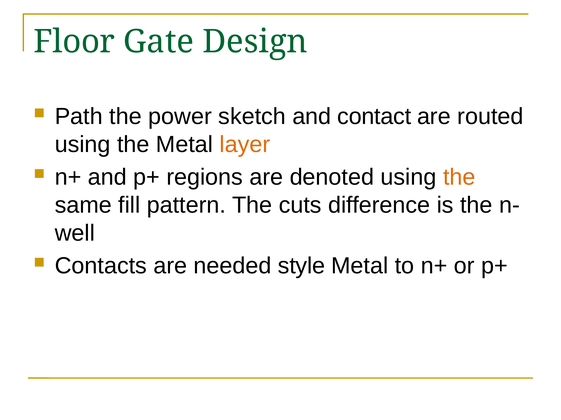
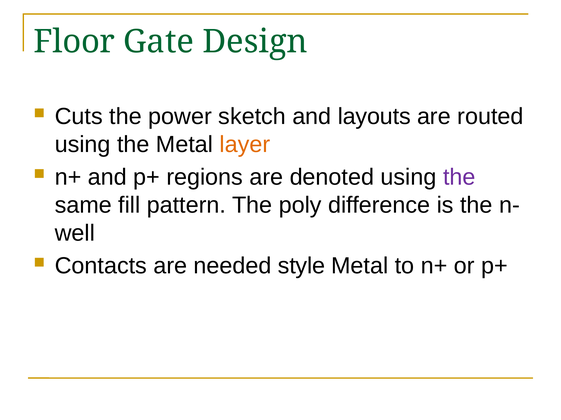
Path: Path -> Cuts
contact: contact -> layouts
the at (459, 177) colour: orange -> purple
cuts: cuts -> poly
